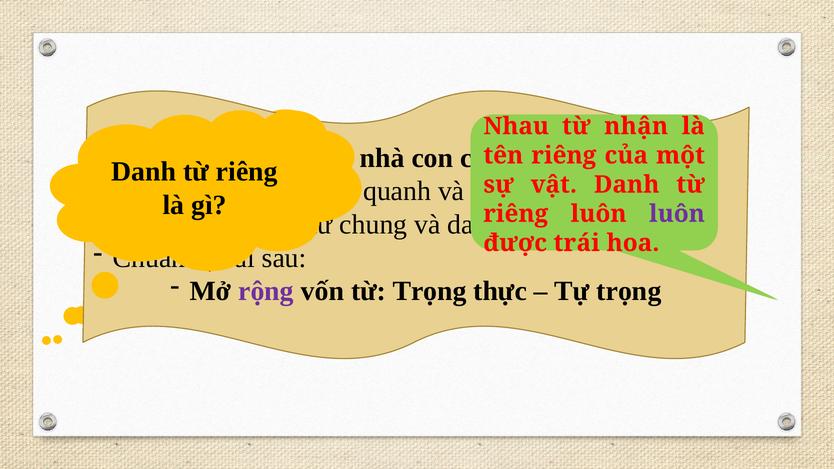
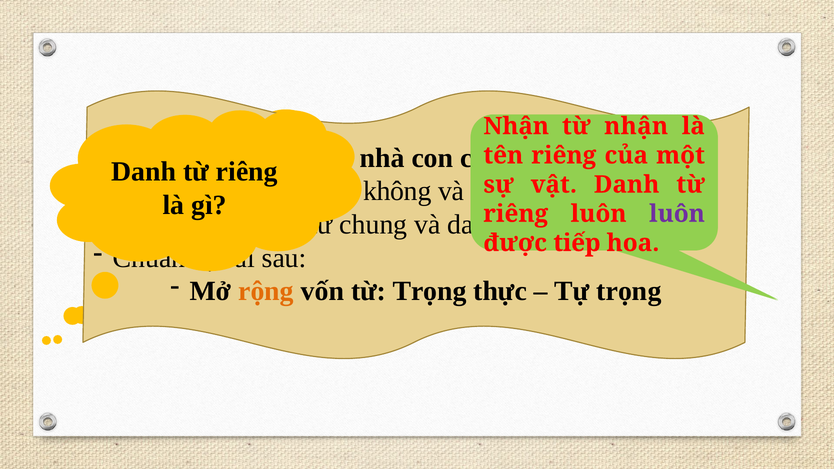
Nhau at (516, 126): Nhau -> Nhận
quanh: quanh -> không
trái: trái -> tiếp
rộng colour: purple -> orange
